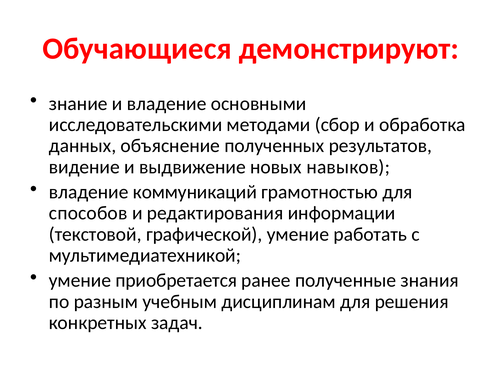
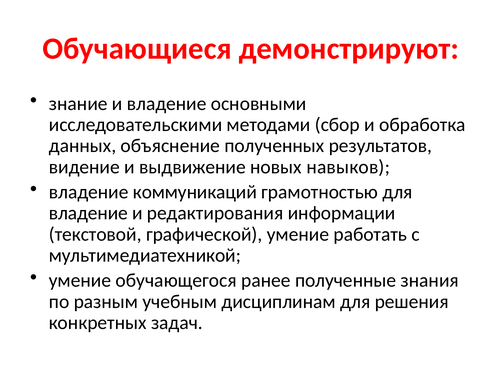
способов at (88, 213): способов -> владение
приобретается: приобретается -> обучающегося
